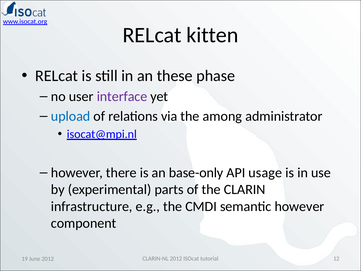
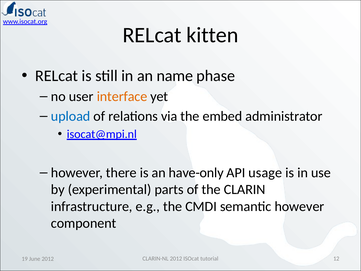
these: these -> name
interface colour: purple -> orange
among: among -> embed
base-only: base-only -> have-only
